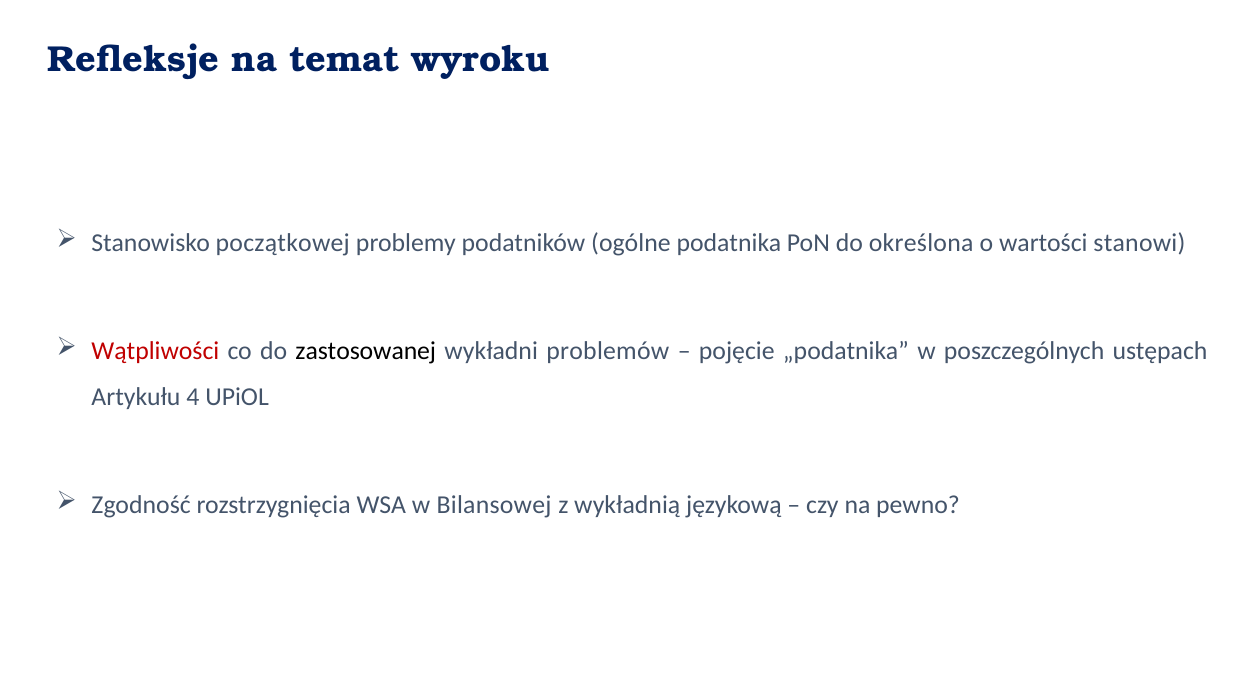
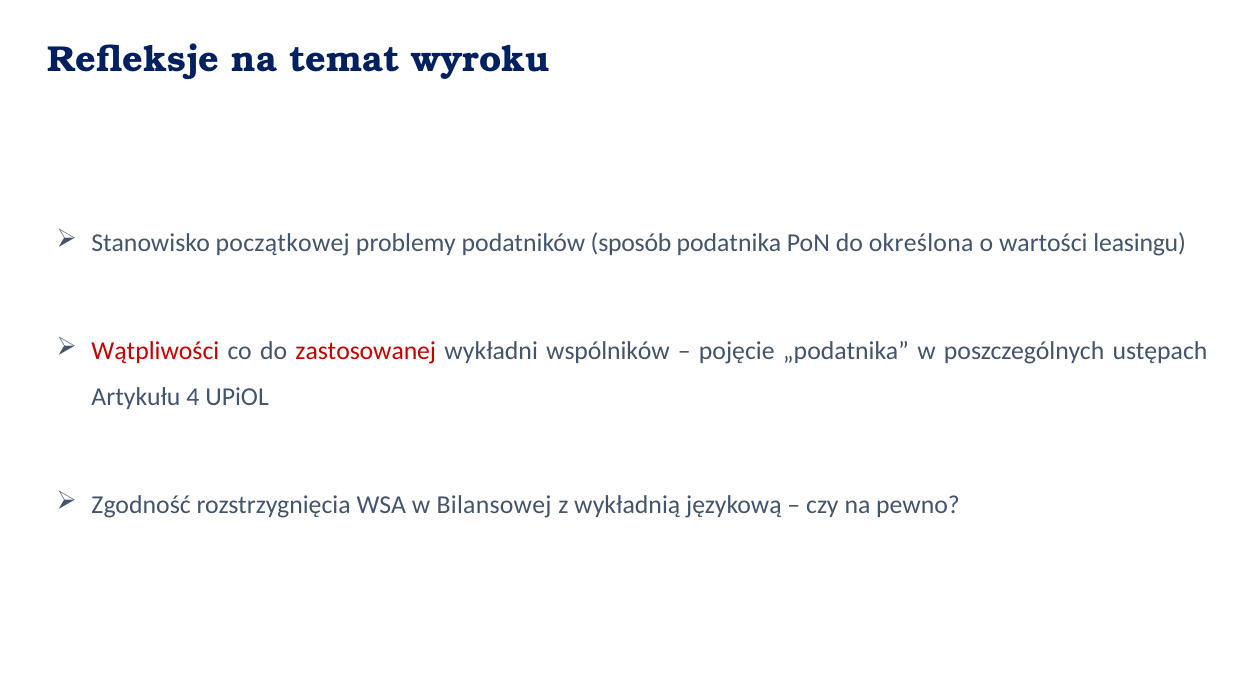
ogólne: ogólne -> sposób
stanowi: stanowi -> leasingu
zastosowanej colour: black -> red
problemów: problemów -> wspólników
